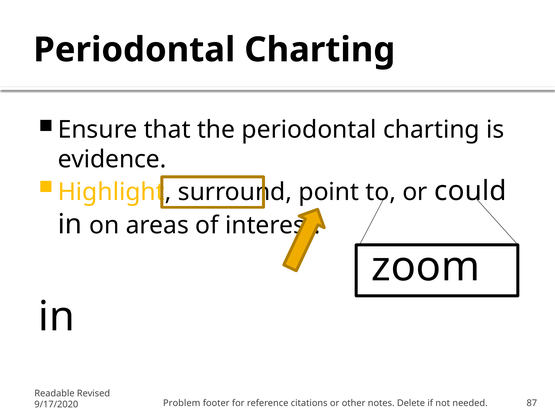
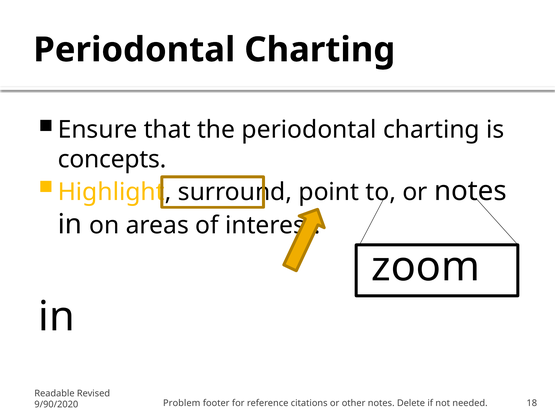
evidence: evidence -> concepts
or could: could -> notes
87: 87 -> 18
9/17/2020: 9/17/2020 -> 9/90/2020
